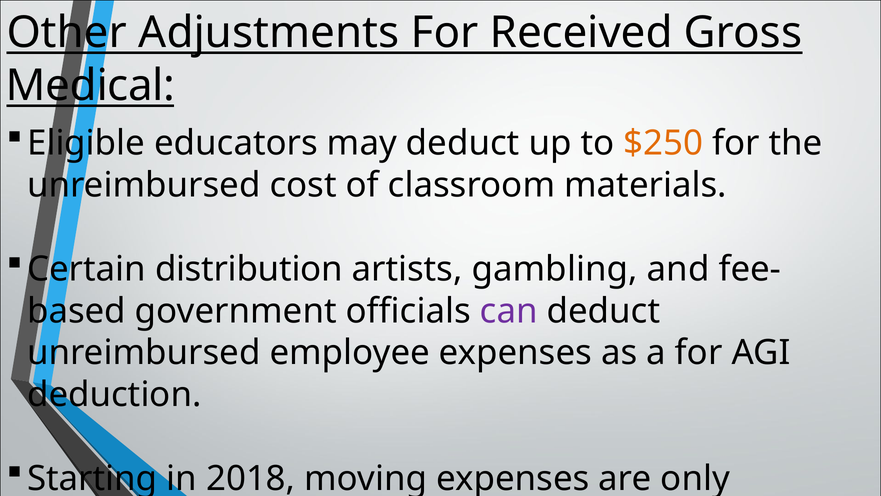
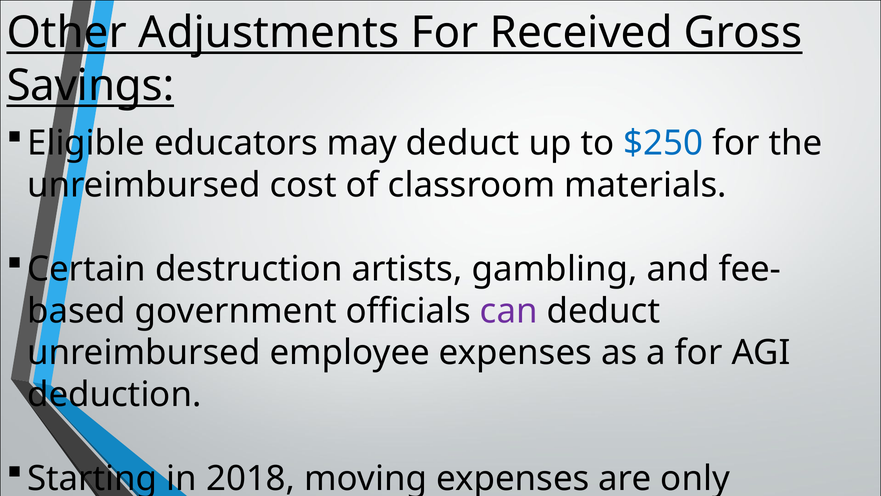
Medical: Medical -> Savings
$250 colour: orange -> blue
distribution: distribution -> destruction
